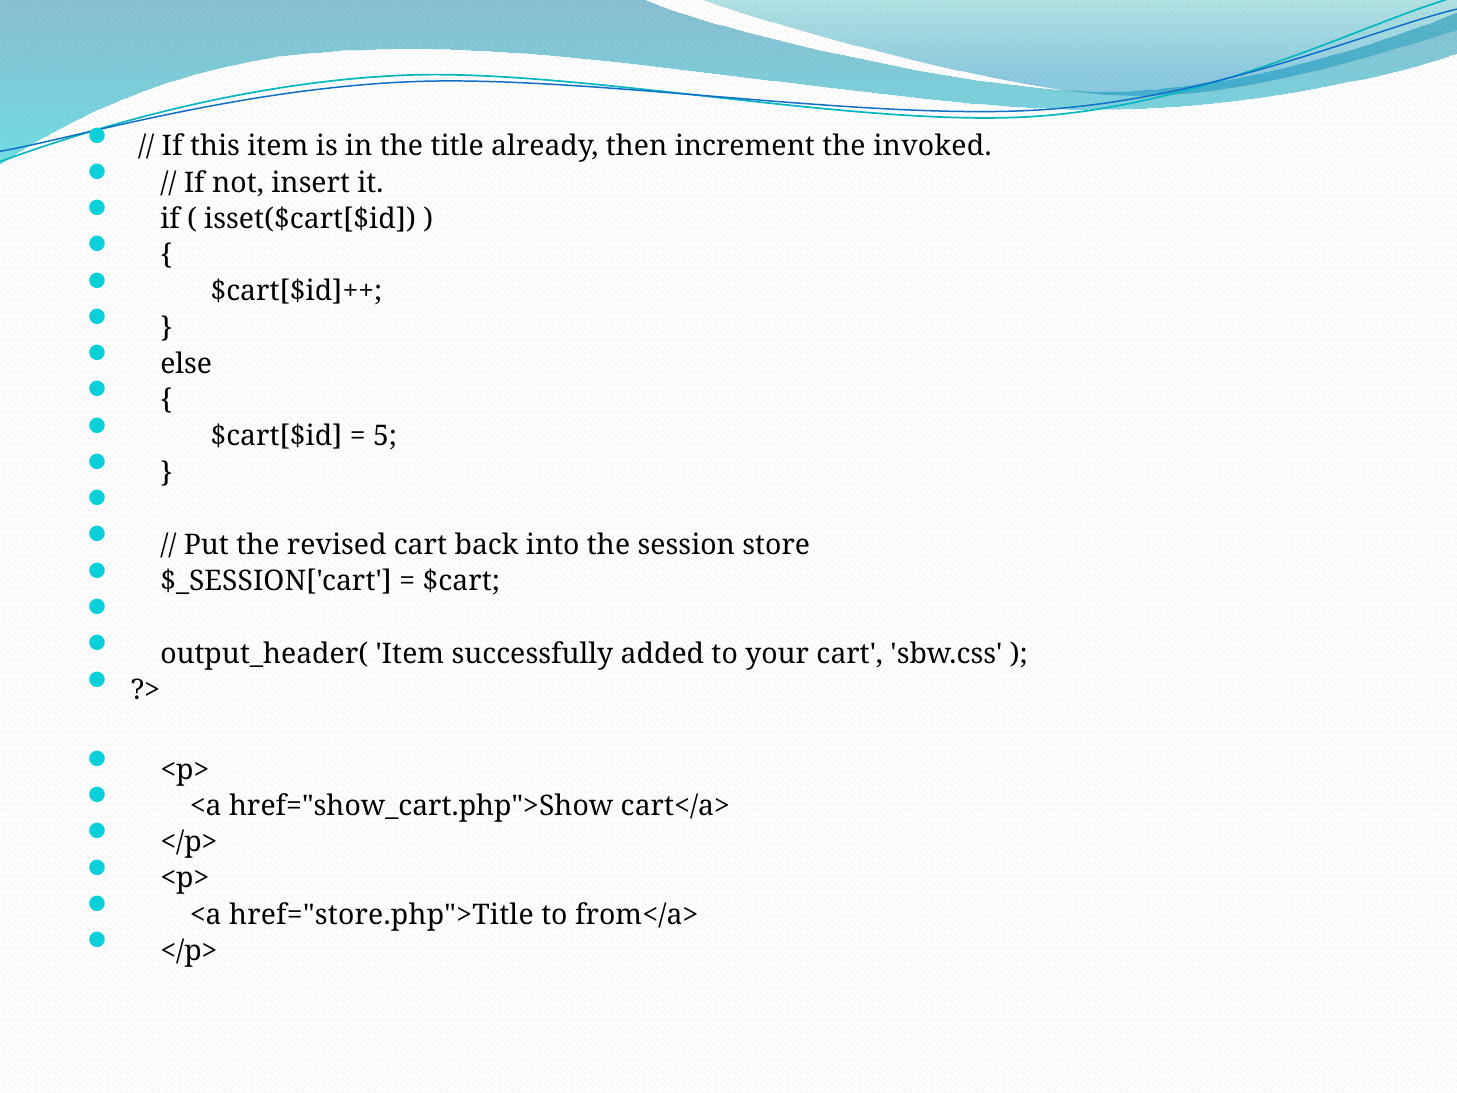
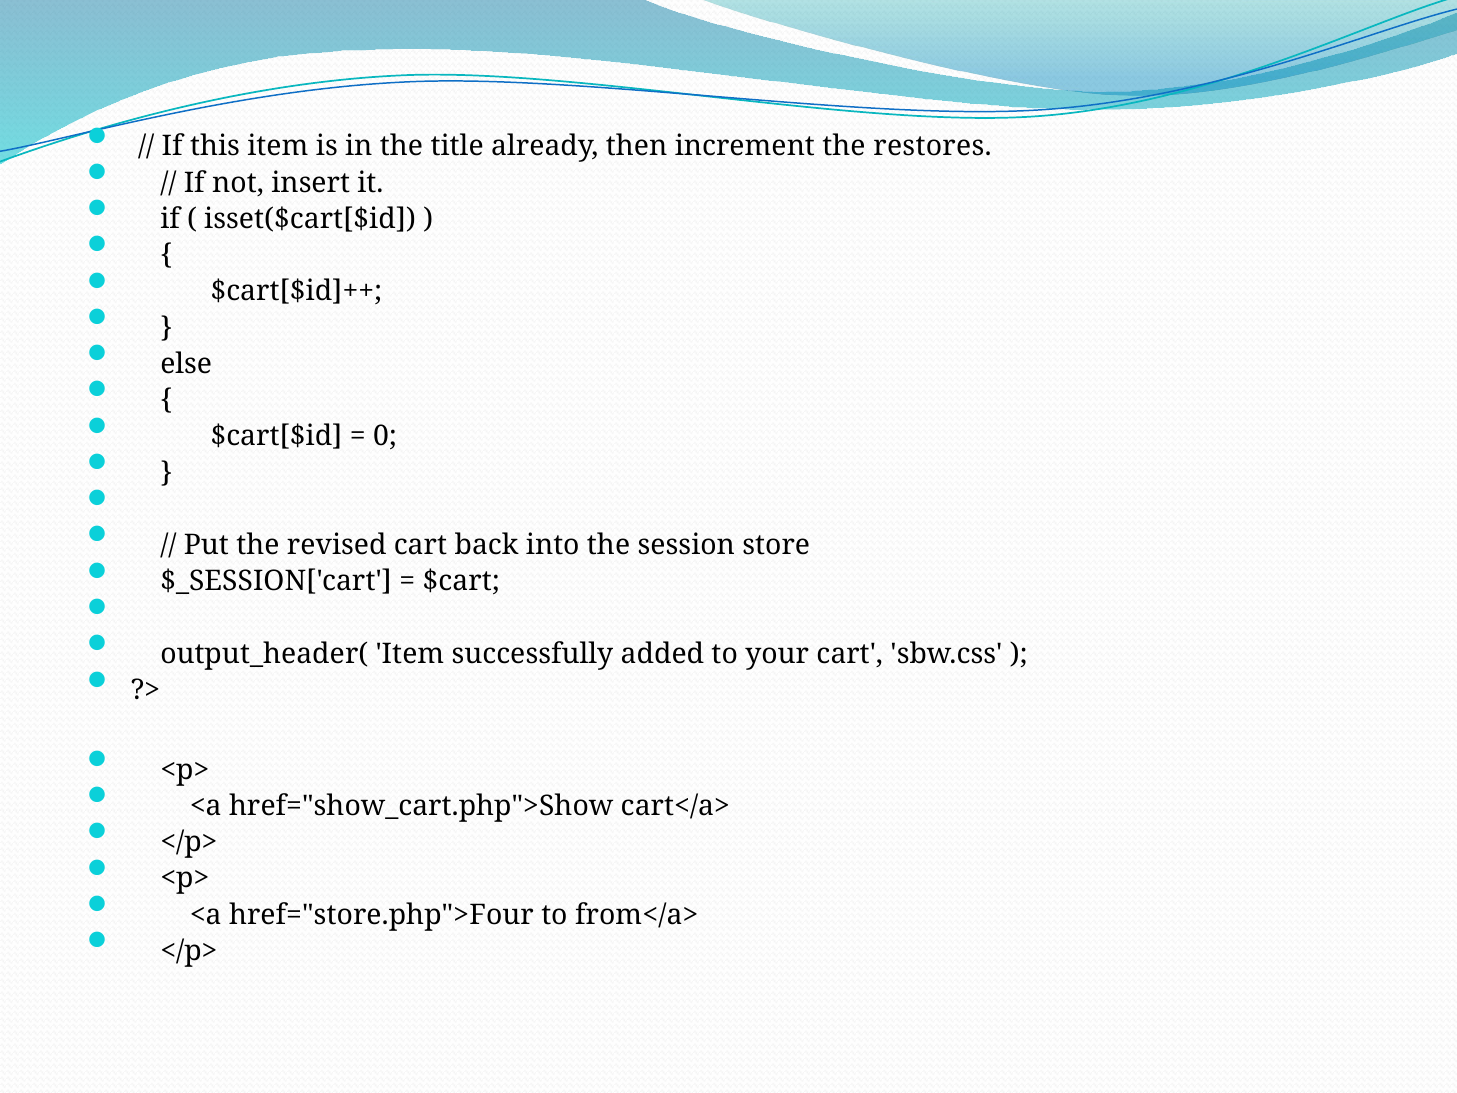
invoked: invoked -> restores
5: 5 -> 0
href="store.php">Title: href="store.php">Title -> href="store.php">Four
